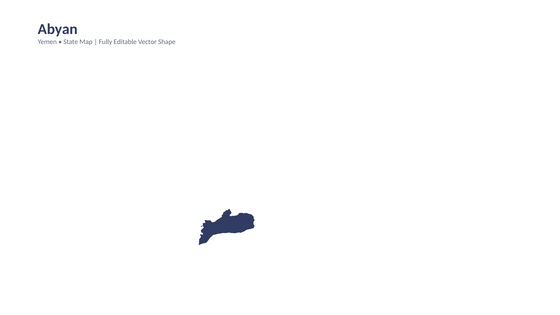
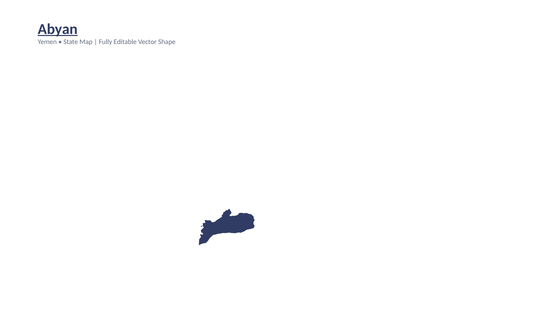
Abyan underline: none -> present
